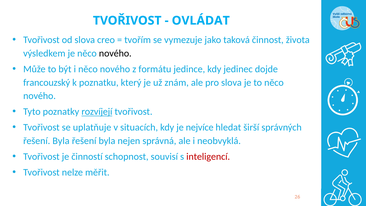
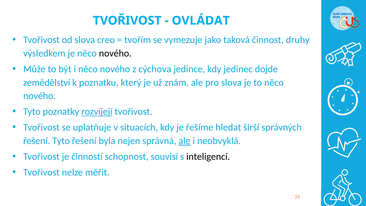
života: života -> druhy
formátu: formátu -> cýchova
francouzský: francouzský -> zemědělství
nejvíce: nejvíce -> řešíme
Byla at (61, 141): Byla -> Tyto
ale at (185, 141) underline: none -> present
inteligencí colour: red -> black
